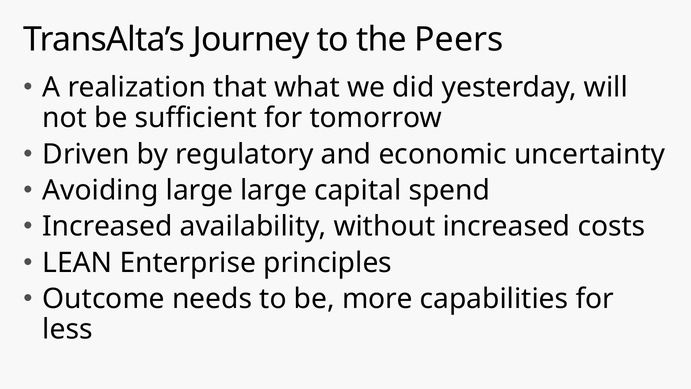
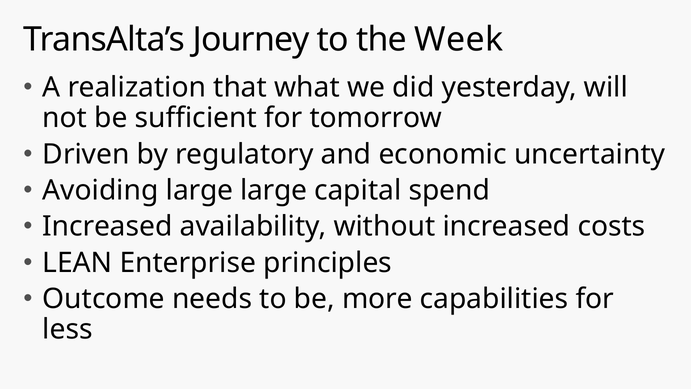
Peers: Peers -> Week
